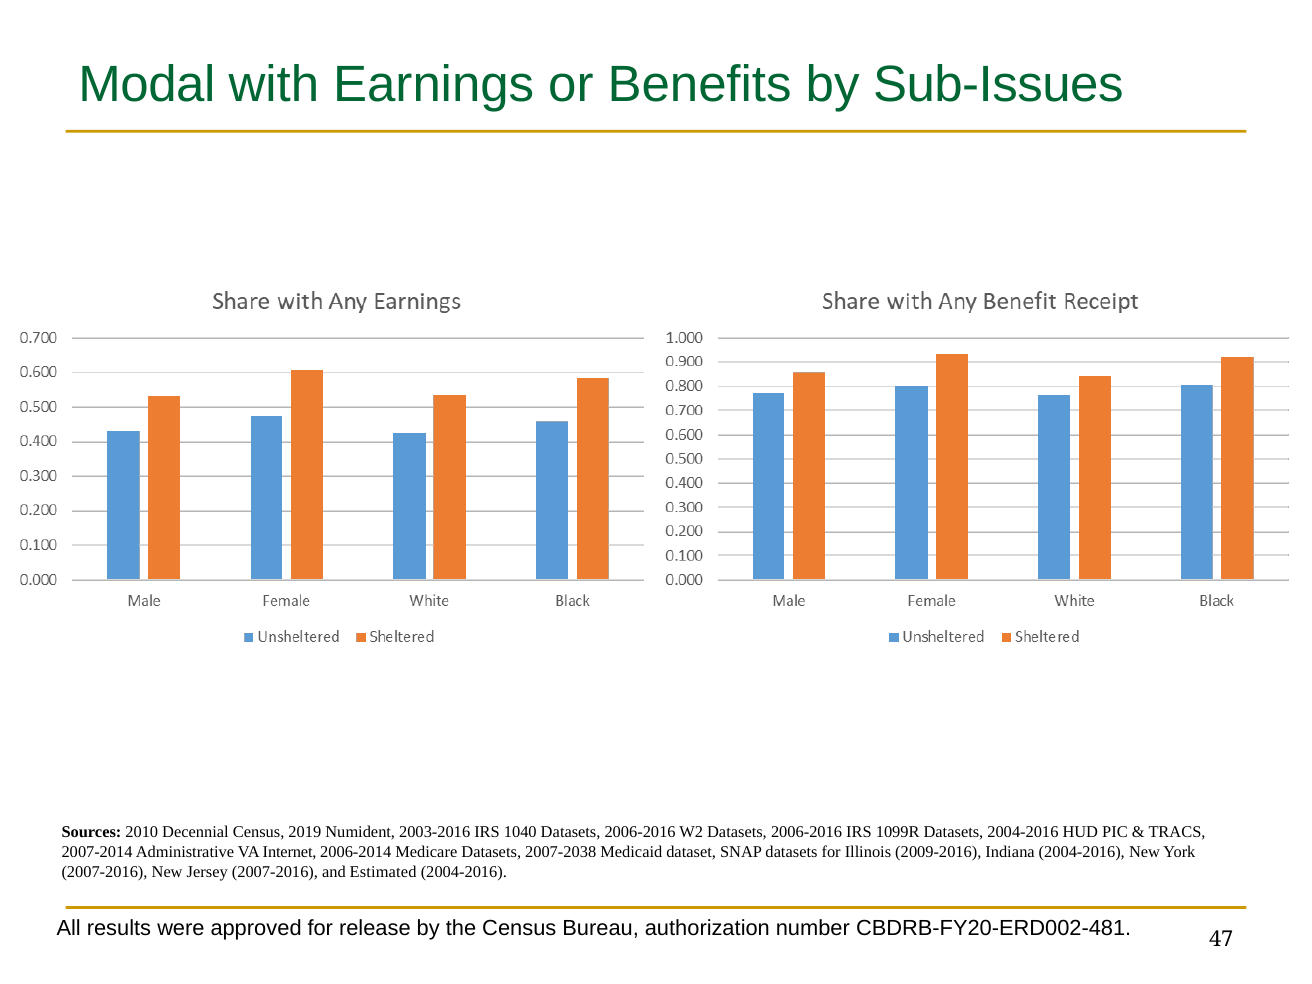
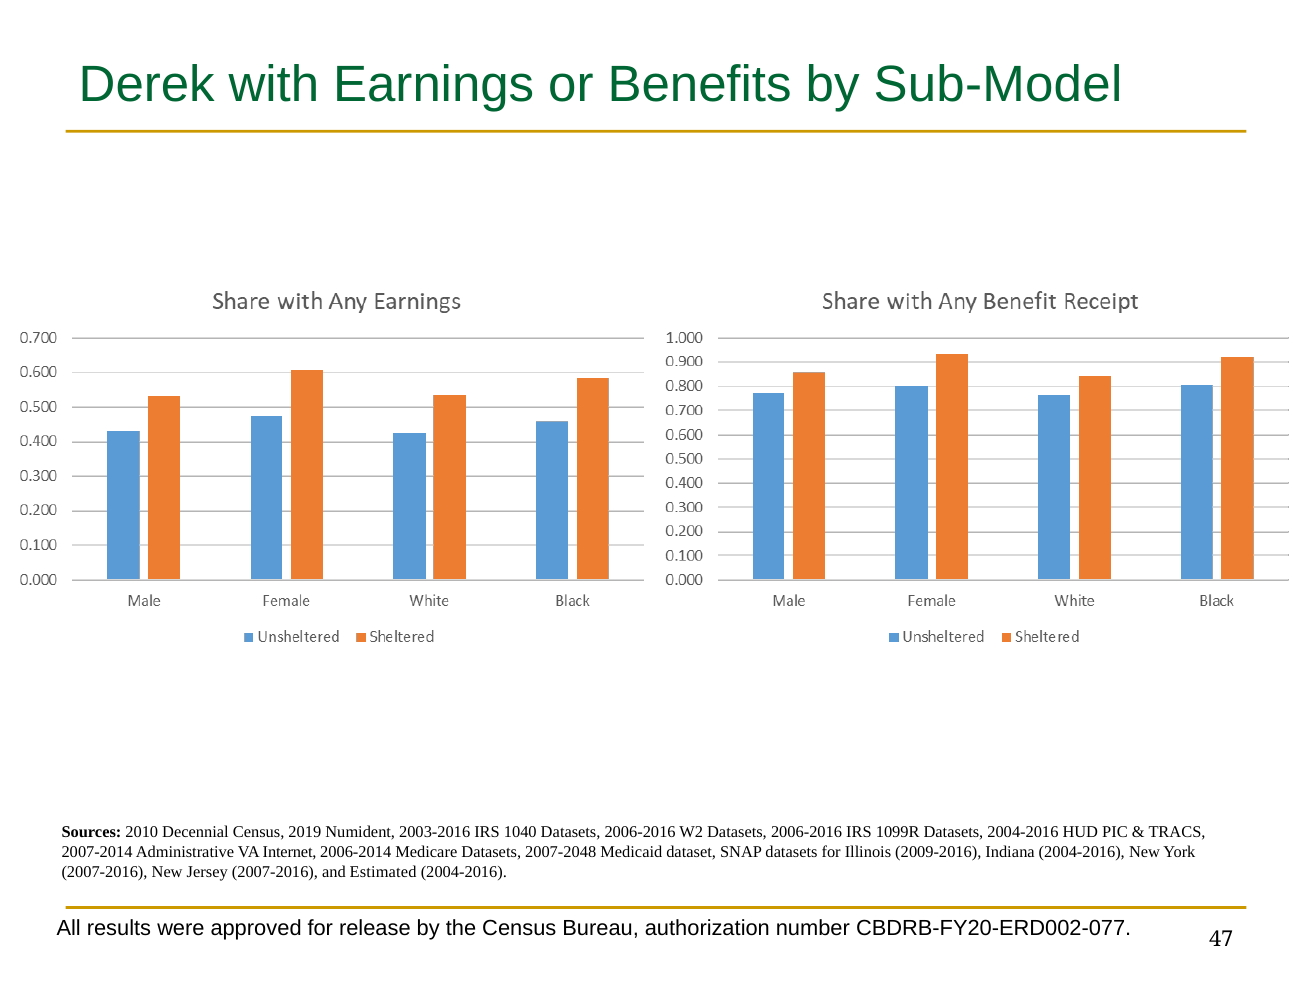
Modal: Modal -> Derek
Sub-Issues: Sub-Issues -> Sub-Model
2007-2038: 2007-2038 -> 2007-2048
CBDRB-FY20-ERD002-481: CBDRB-FY20-ERD002-481 -> CBDRB-FY20-ERD002-077
